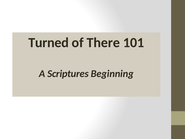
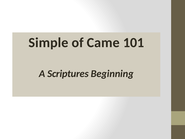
Turned: Turned -> Simple
There: There -> Came
